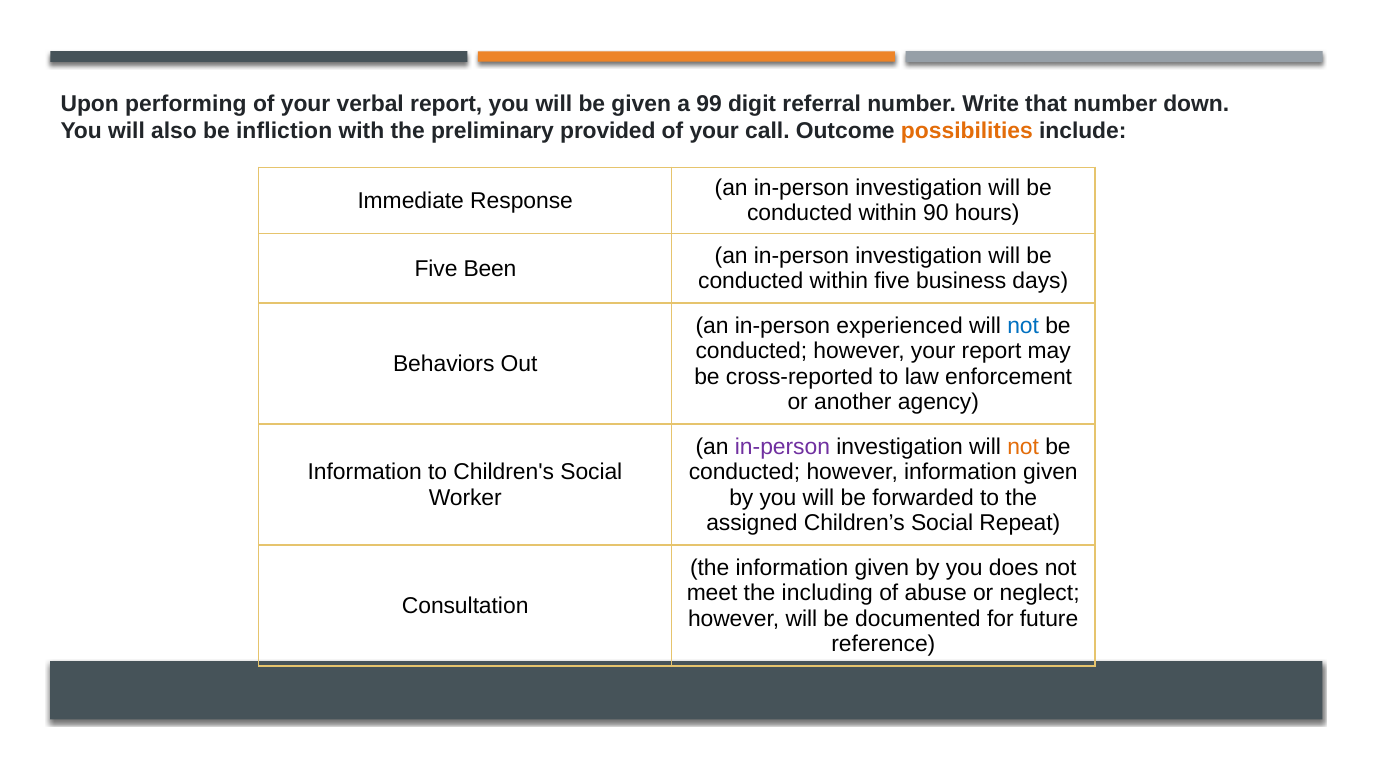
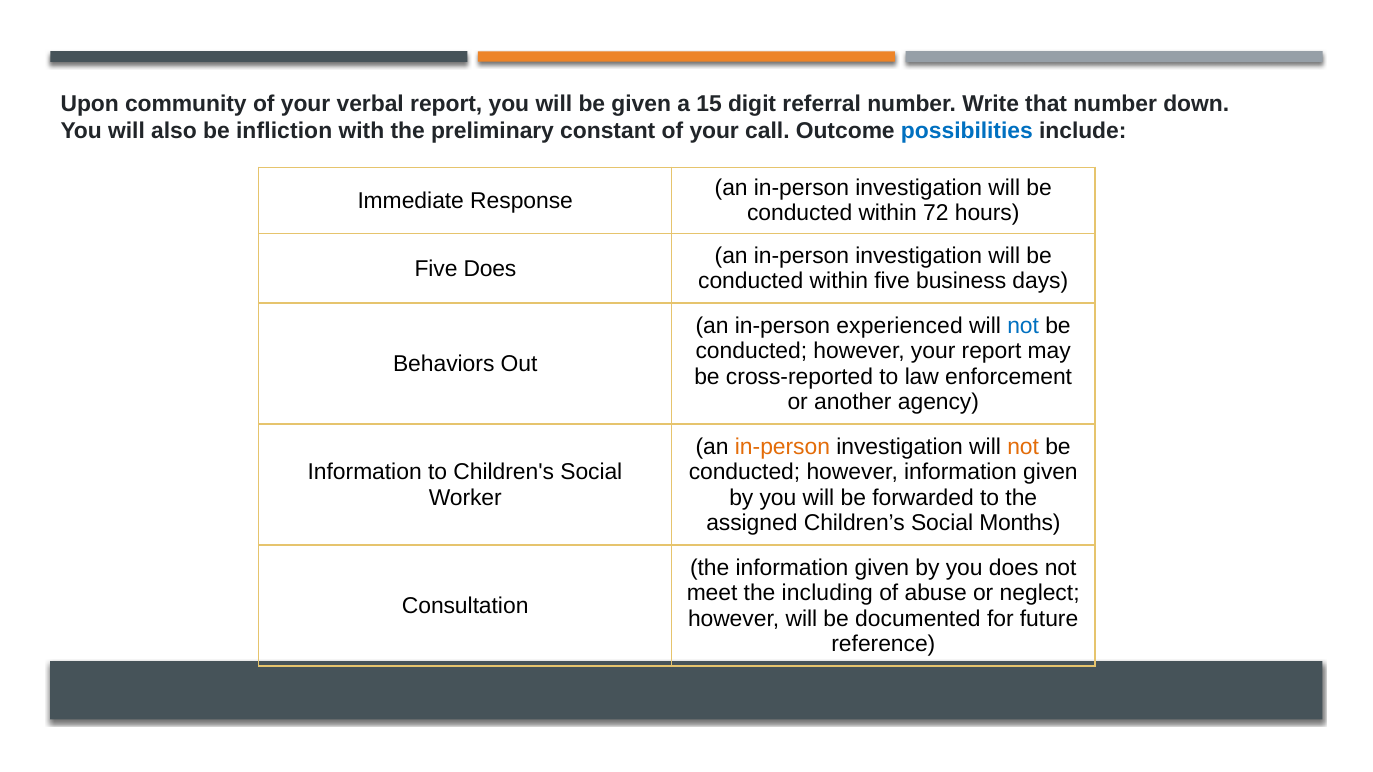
performing: performing -> community
99: 99 -> 15
provided: provided -> constant
possibilities colour: orange -> blue
90: 90 -> 72
Five Been: Been -> Does
in-person at (782, 447) colour: purple -> orange
Repeat: Repeat -> Months
